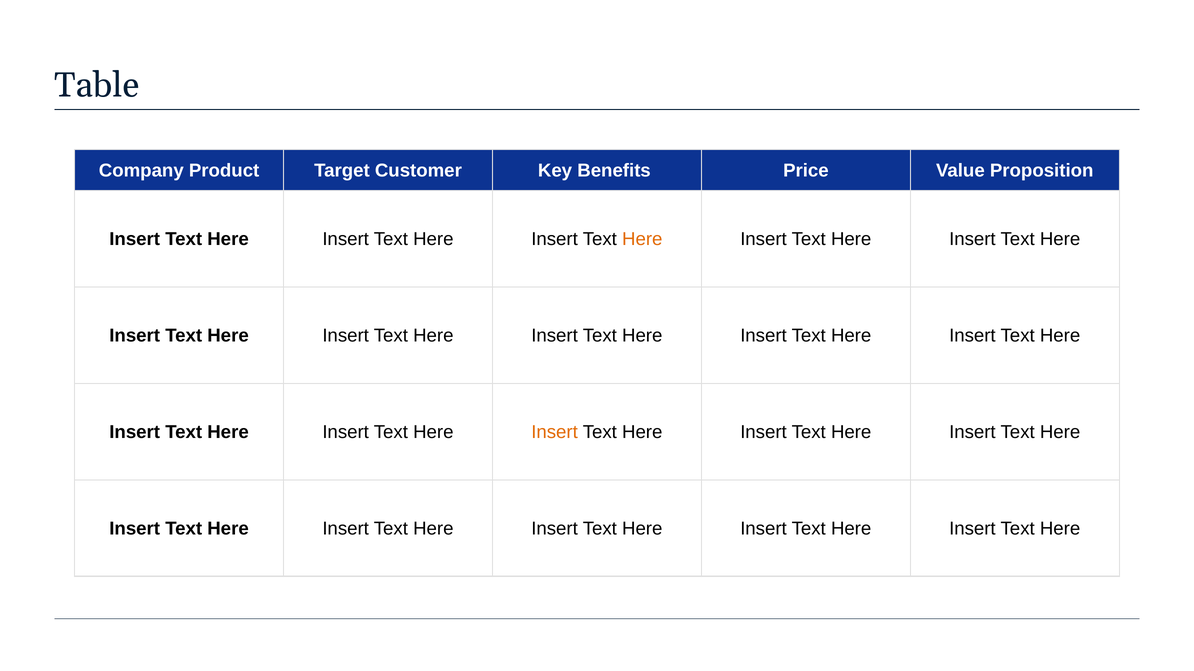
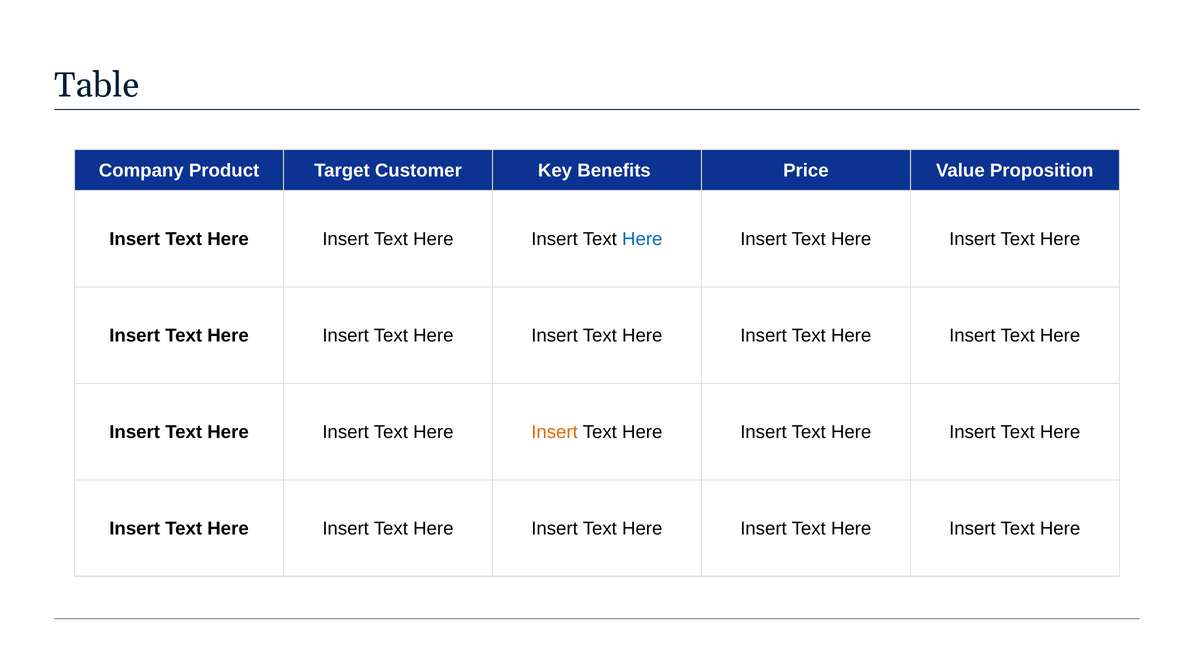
Here at (642, 239) colour: orange -> blue
